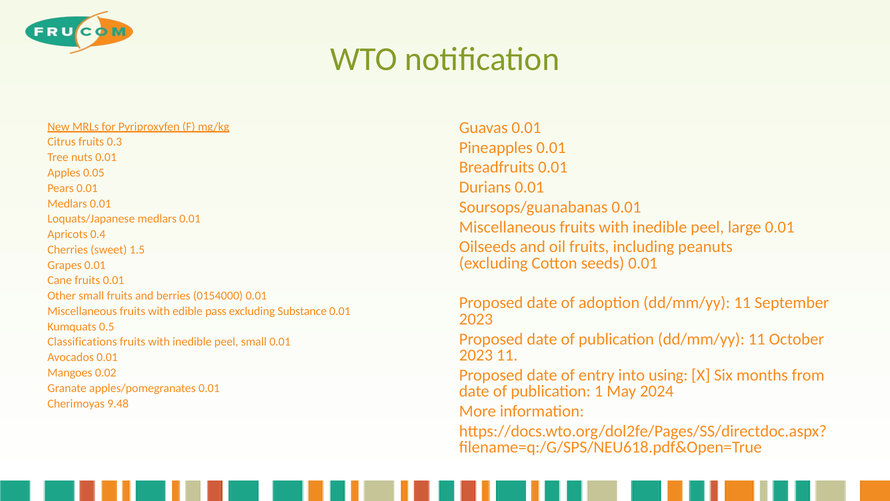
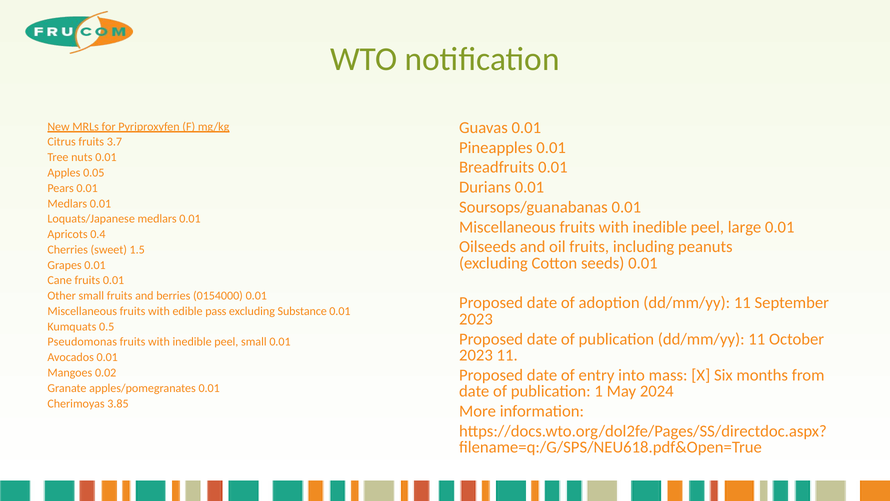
0.3: 0.3 -> 3.7
Classifications: Classifications -> Pseudomonas
using: using -> mass
9.48: 9.48 -> 3.85
